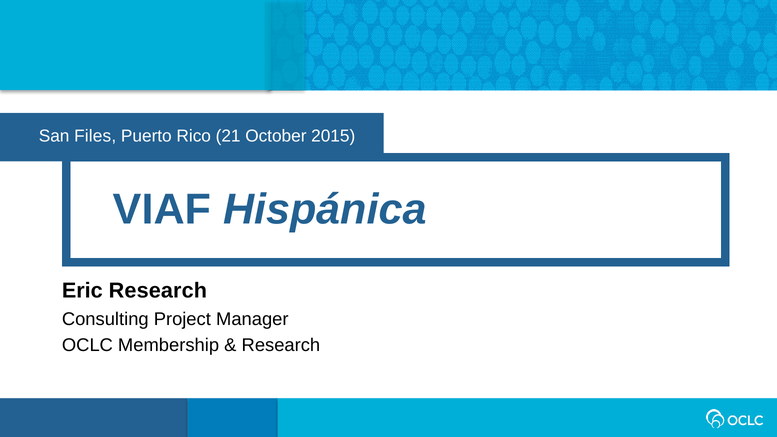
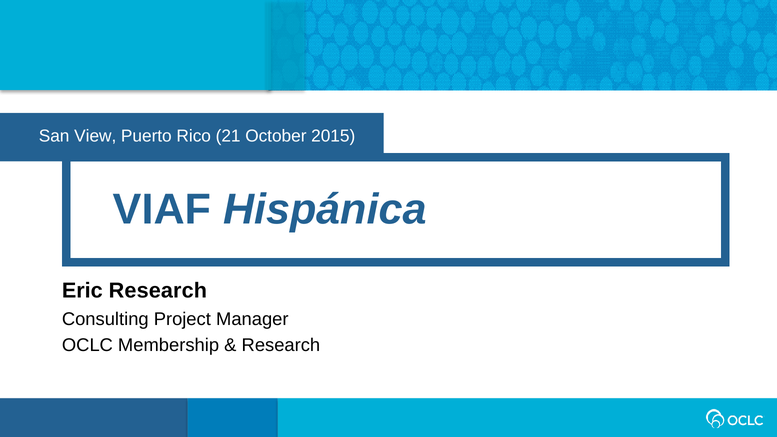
Files: Files -> View
